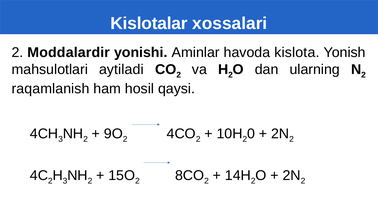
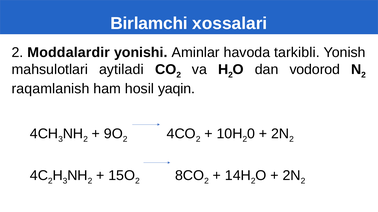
Kislotalar: Kislotalar -> Birlamchi
kislota: kislota -> tarkibli
ularning: ularning -> vodorod
qaysi: qaysi -> yaqin
